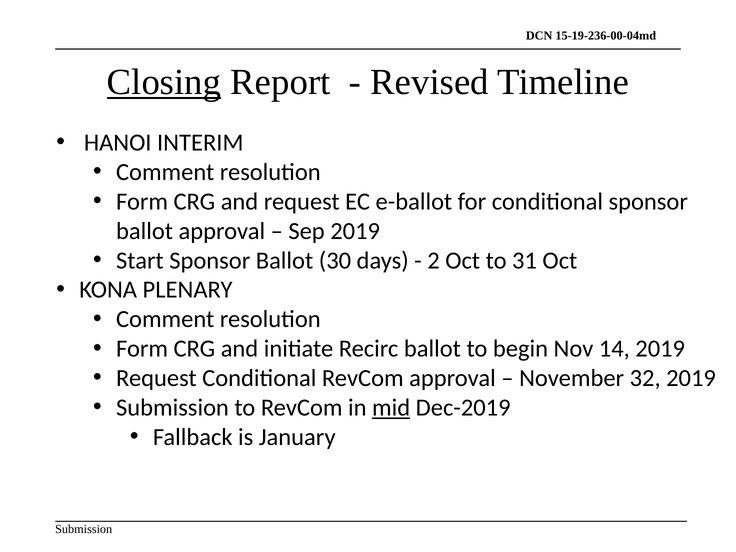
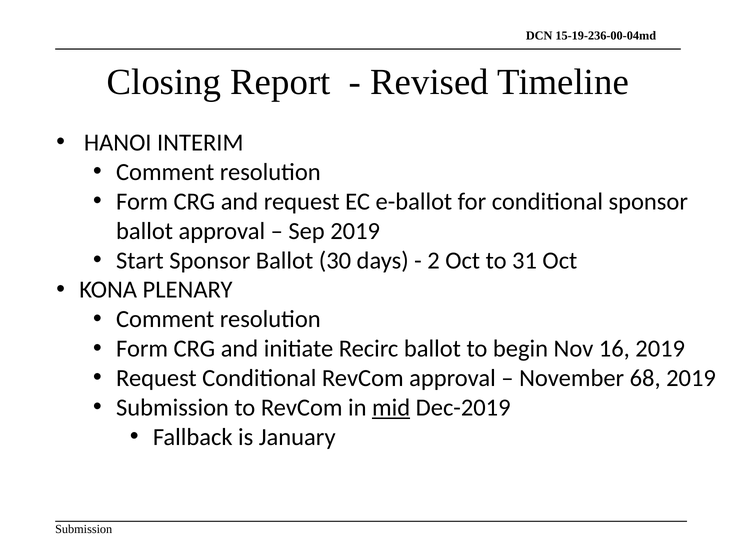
Closing underline: present -> none
14: 14 -> 16
32: 32 -> 68
